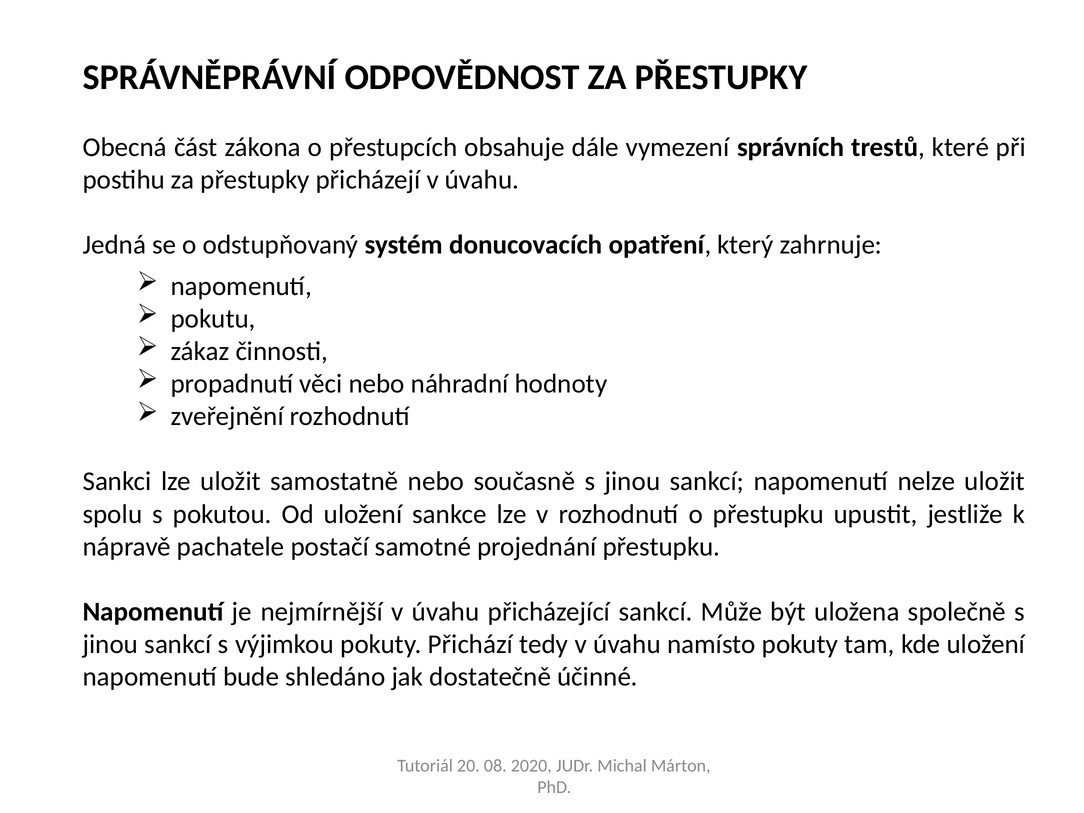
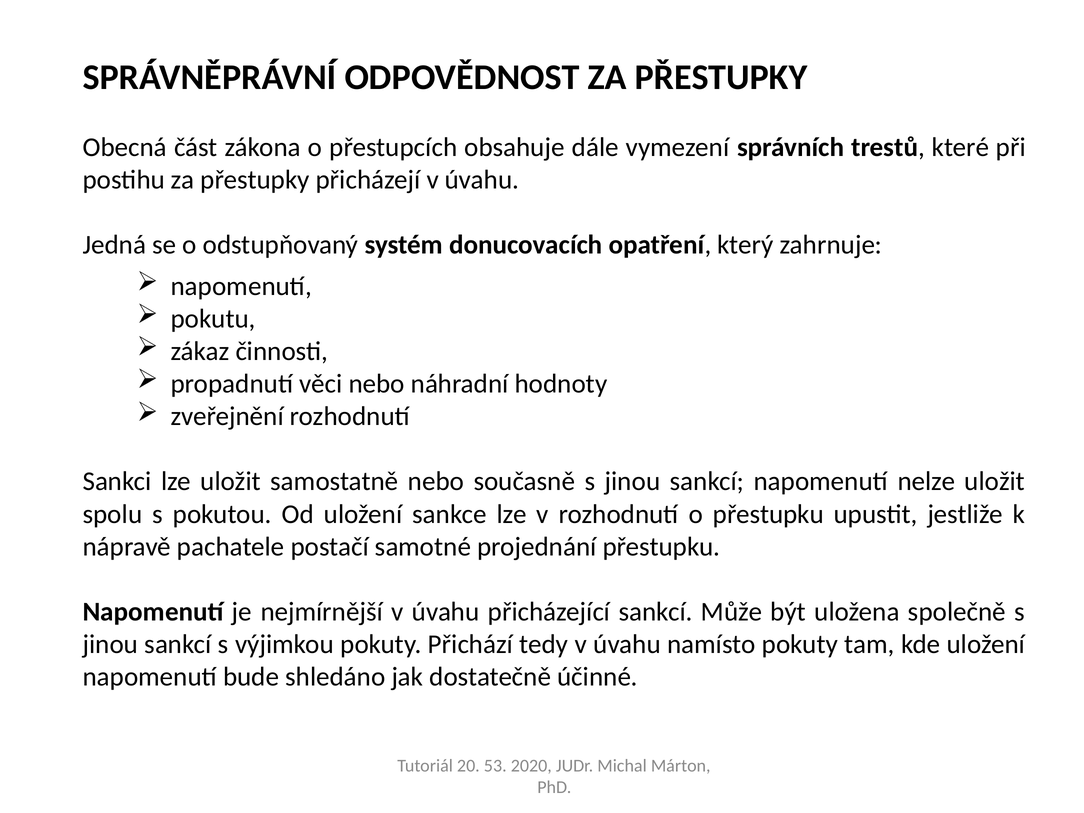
08: 08 -> 53
